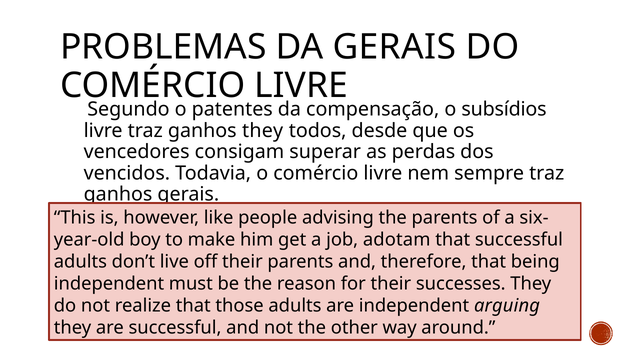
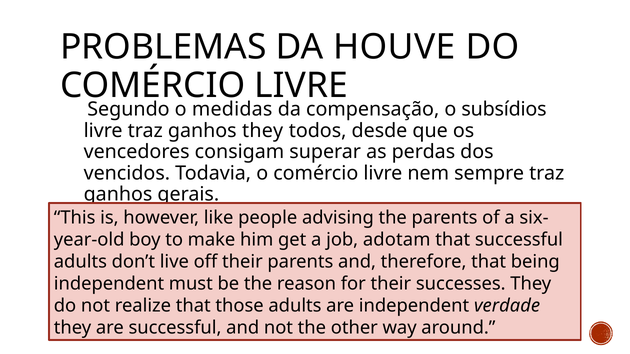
DA GERAIS: GERAIS -> HOUVE
patentes: patentes -> medidas
independent arguing: arguing -> verdade
